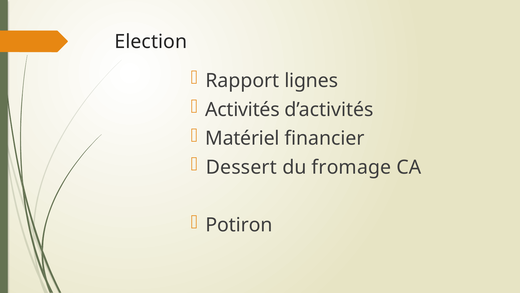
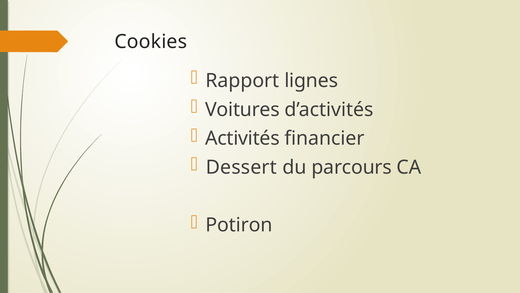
Election: Election -> Cookies
Activités: Activités -> Voitures
Matériel: Matériel -> Activités
fromage: fromage -> parcours
